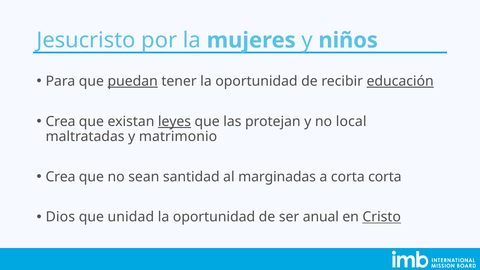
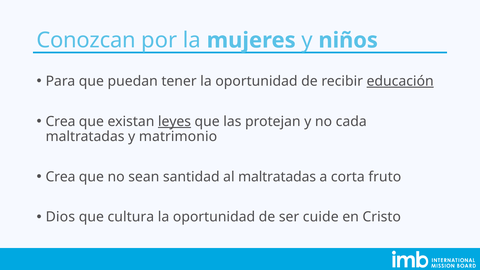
Jesucristo: Jesucristo -> Conozcan
puedan underline: present -> none
local: local -> cada
al marginadas: marginadas -> maltratadas
corta corta: corta -> fruto
unidad: unidad -> cultura
anual: anual -> cuide
Cristo underline: present -> none
